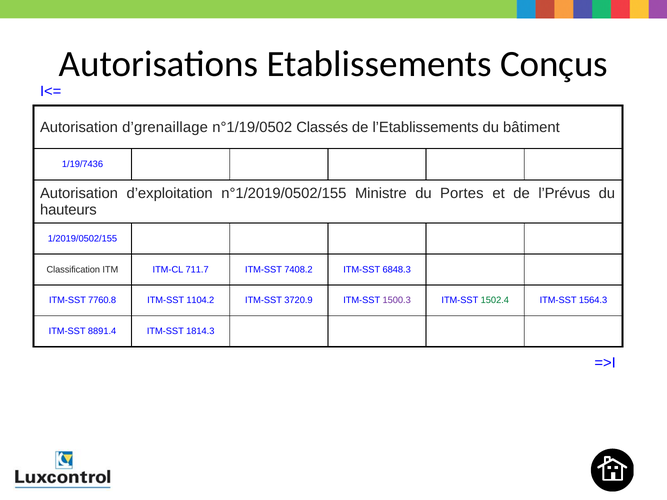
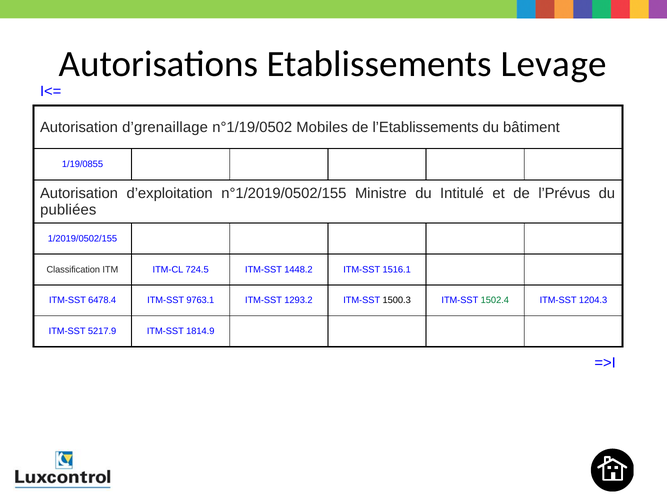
Conçus: Conçus -> Levage
Classés: Classés -> Mobiles
1/19/7436: 1/19/7436 -> 1/19/0855
Portes: Portes -> Intitulé
hauteurs: hauteurs -> publiées
711.7: 711.7 -> 724.5
7408.2: 7408.2 -> 1448.2
6848.3: 6848.3 -> 1516.1
7760.8: 7760.8 -> 6478.4
1104.2: 1104.2 -> 9763.1
3720.9: 3720.9 -> 1293.2
1500.3 colour: purple -> black
1564.3: 1564.3 -> 1204.3
8891.4: 8891.4 -> 5217.9
1814.3: 1814.3 -> 1814.9
